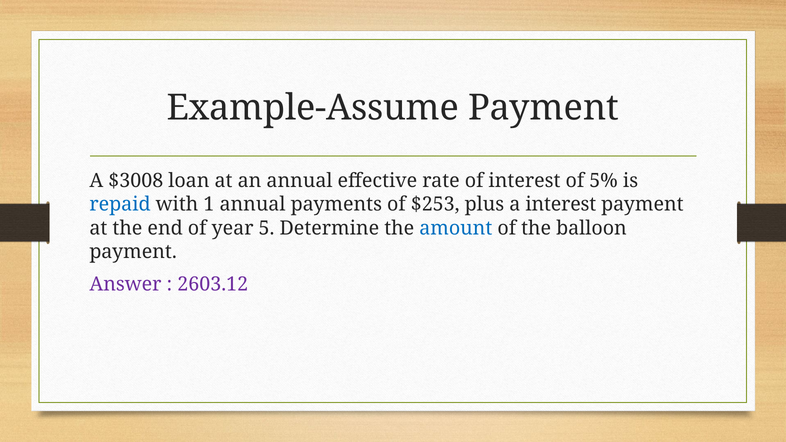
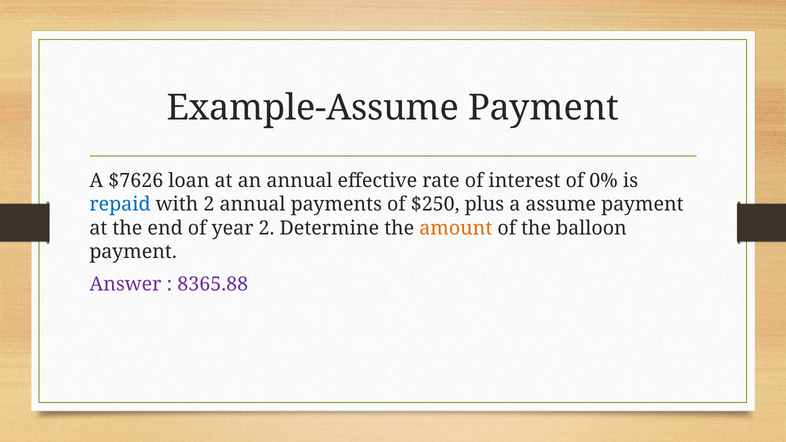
$3008: $3008 -> $7626
5%: 5% -> 0%
with 1: 1 -> 2
$253: $253 -> $250
a interest: interest -> assume
year 5: 5 -> 2
amount colour: blue -> orange
2603.12: 2603.12 -> 8365.88
